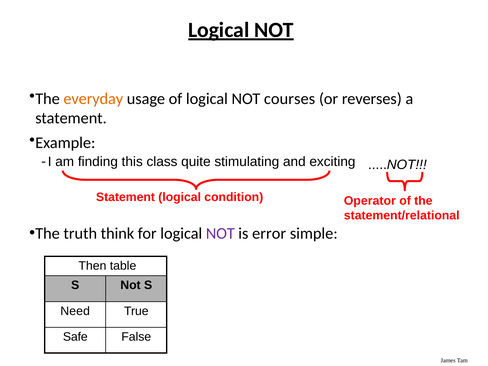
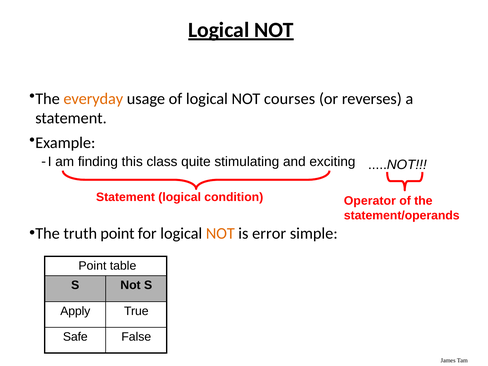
statement/relational: statement/relational -> statement/operands
truth think: think -> point
NOT at (220, 234) colour: purple -> orange
Then at (92, 266): Then -> Point
Need: Need -> Apply
